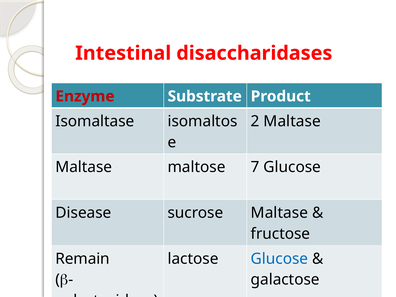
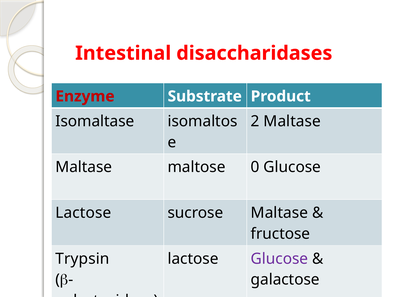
7: 7 -> 0
Disease at (83, 213): Disease -> Lactose
Remain: Remain -> Trypsin
Glucose at (279, 259) colour: blue -> purple
